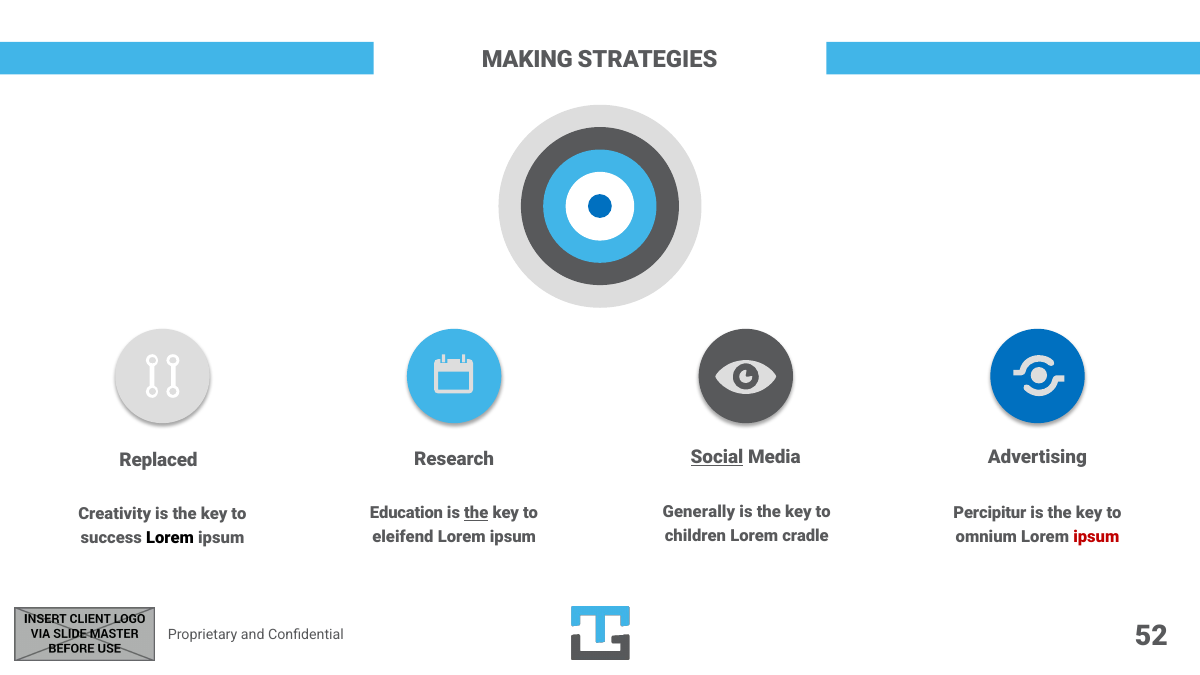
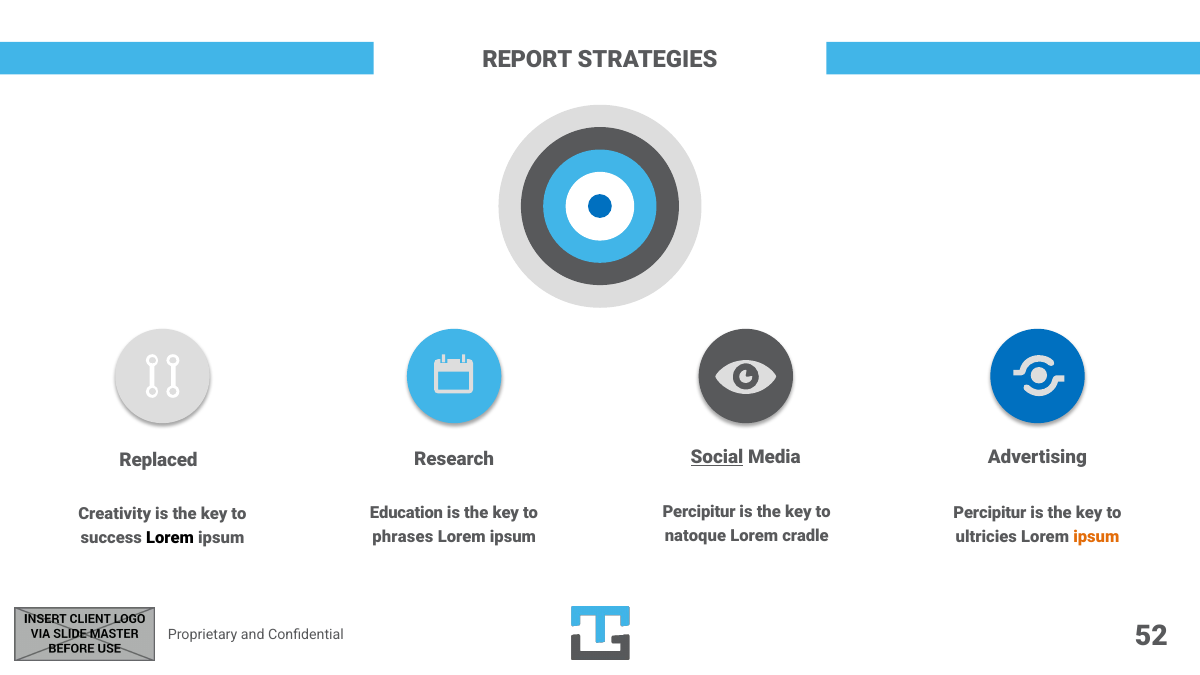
MAKING: MAKING -> REPORT
Generally at (699, 512): Generally -> Percipitur
the at (476, 513) underline: present -> none
children: children -> natoque
eleifend: eleifend -> phrases
omnium: omnium -> ultricies
ipsum at (1096, 537) colour: red -> orange
